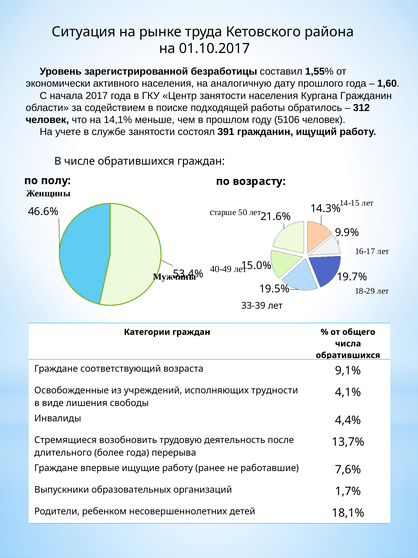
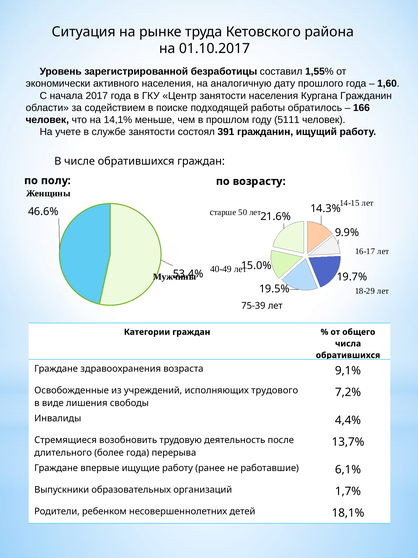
312: 312 -> 166
5106: 5106 -> 5111
33-39: 33-39 -> 75-39
соответствующий: соответствующий -> здравоохранения
трудности: трудности -> трудового
4,1%: 4,1% -> 7,2%
7,6%: 7,6% -> 6,1%
